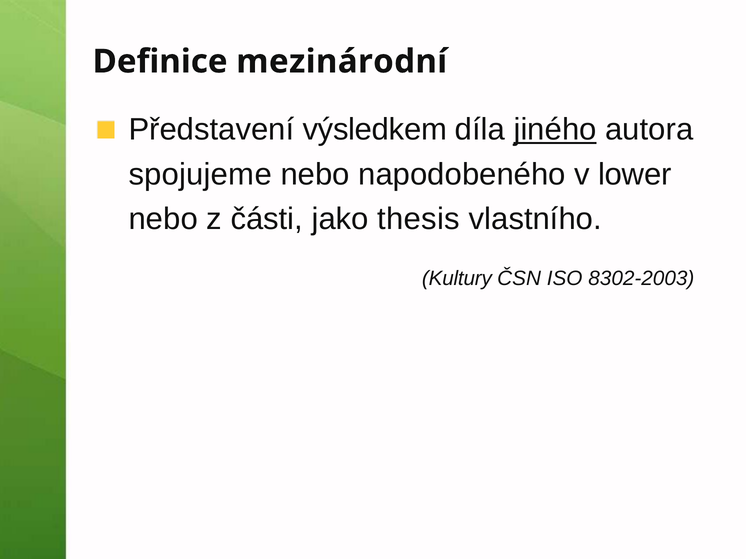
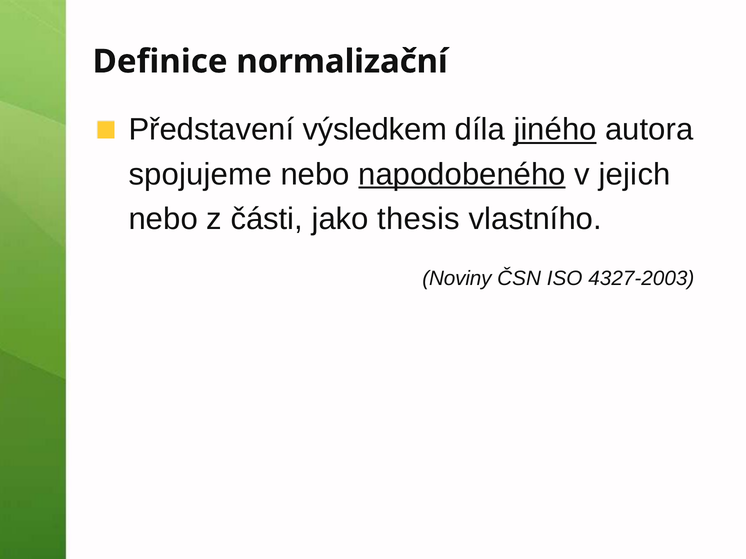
mezinárodní: mezinárodní -> normalizační
napodobeného underline: none -> present
lower: lower -> jejich
Kultury: Kultury -> Noviny
8302-2003: 8302-2003 -> 4327-2003
